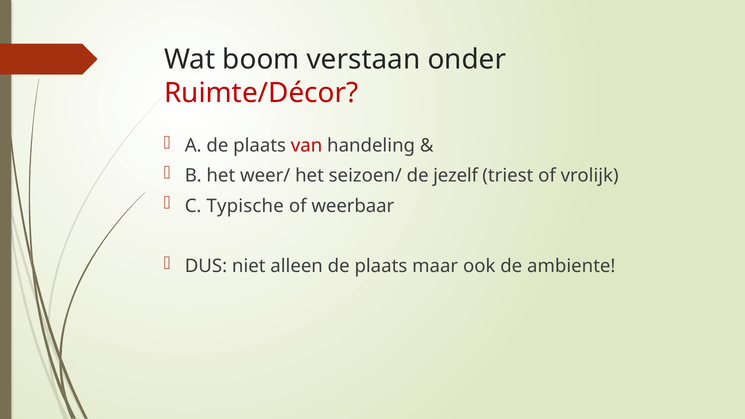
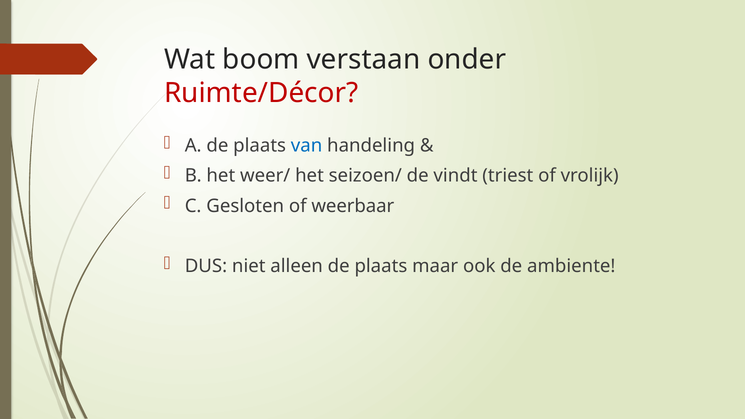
van colour: red -> blue
jezelf: jezelf -> vindt
Typische: Typische -> Gesloten
